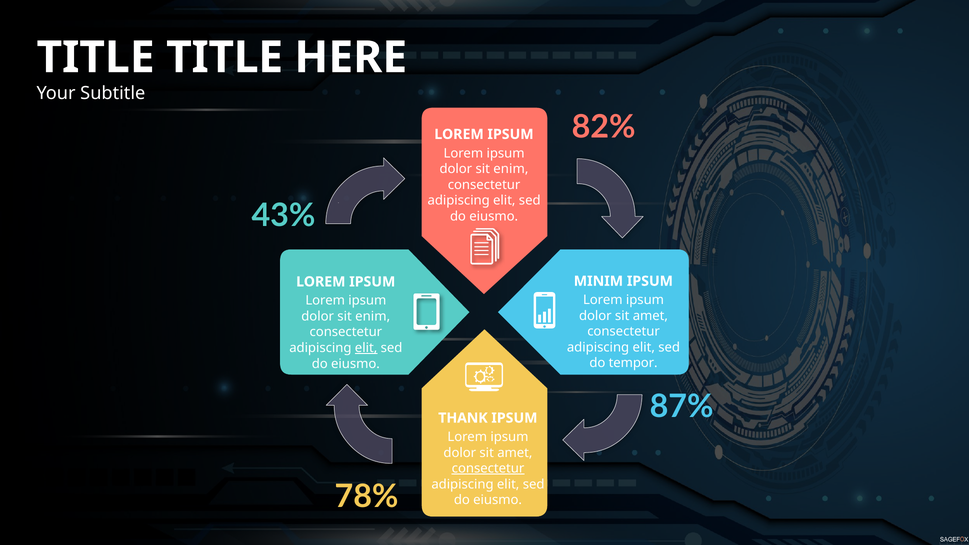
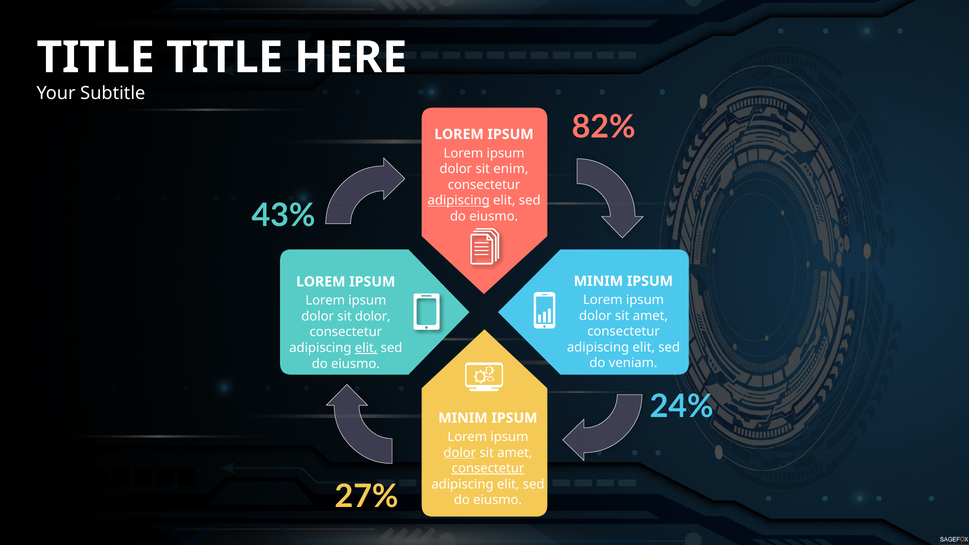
adipiscing at (459, 201) underline: none -> present
enim at (373, 316): enim -> dolor
tempor: tempor -> veniam
87%: 87% -> 24%
THANK at (463, 418): THANK -> MINIM
dolor at (460, 453) underline: none -> present
78%: 78% -> 27%
